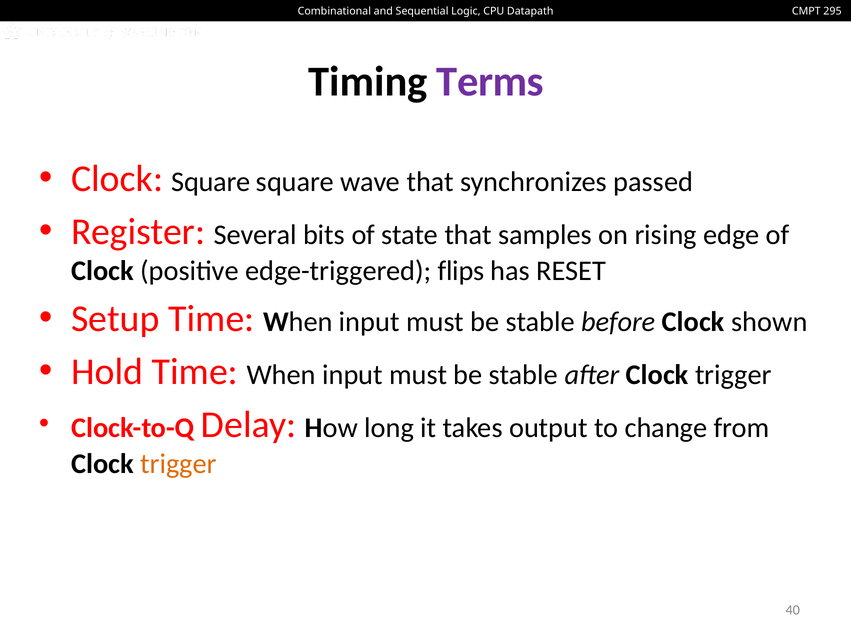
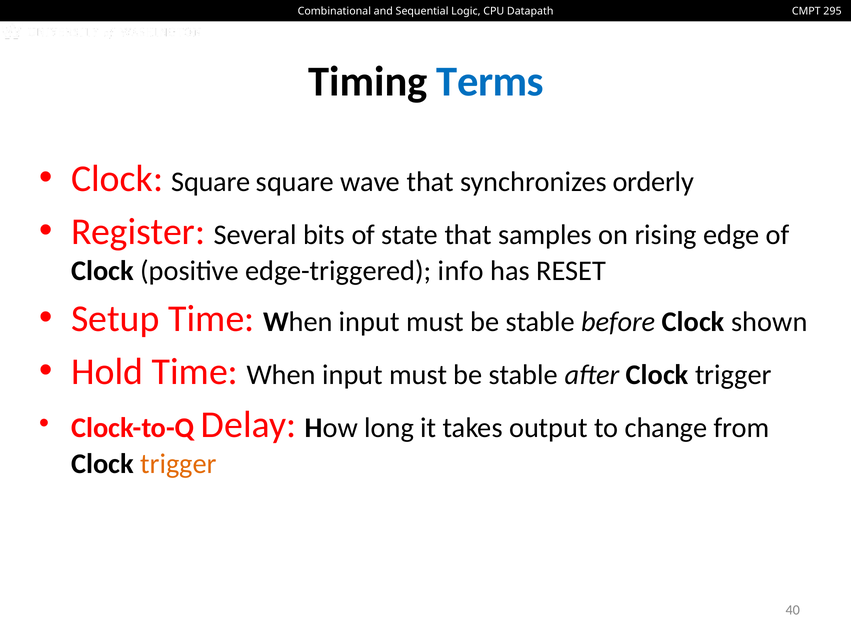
Terms colour: purple -> blue
passed: passed -> orderly
flips: flips -> info
